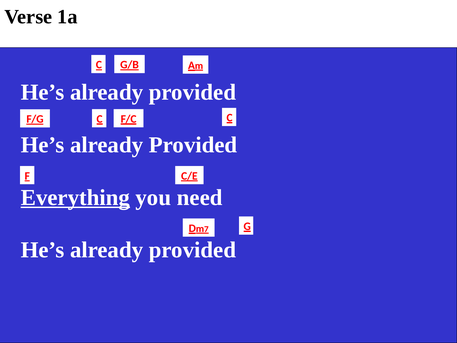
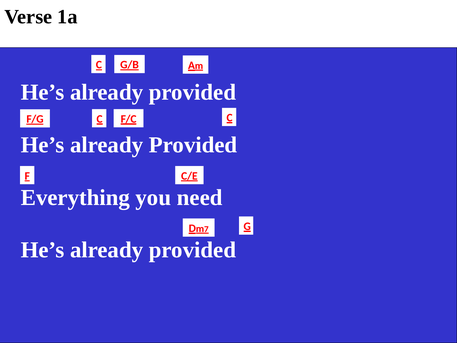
Everything underline: present -> none
